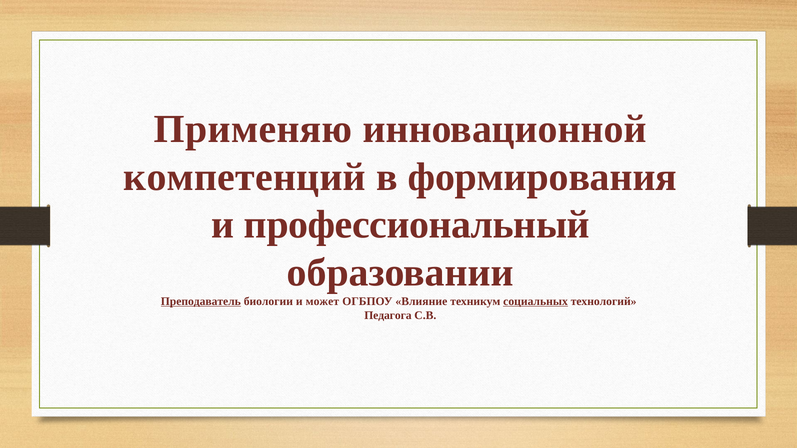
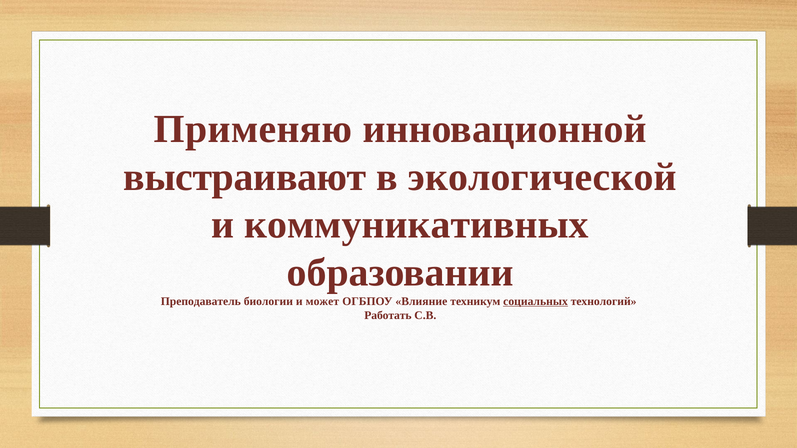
компетенций: компетенций -> выстраивают
формирования: формирования -> экологической
профессиональный: профессиональный -> коммуникативных
Преподаватель underline: present -> none
Педагога: Педагога -> Работать
